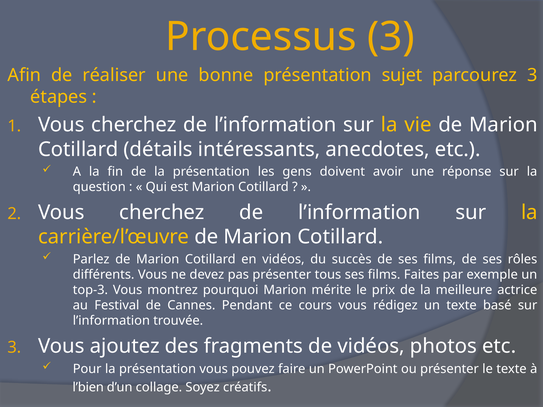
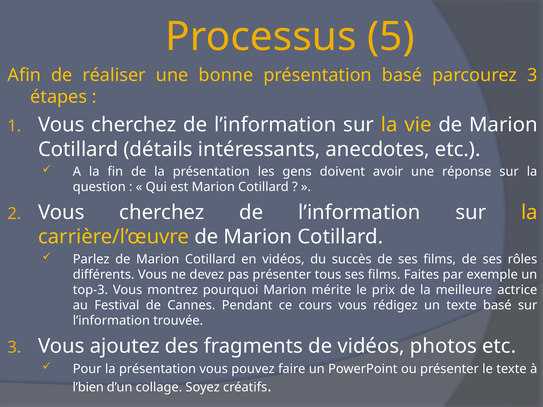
Processus 3: 3 -> 5
présentation sujet: sujet -> basé
